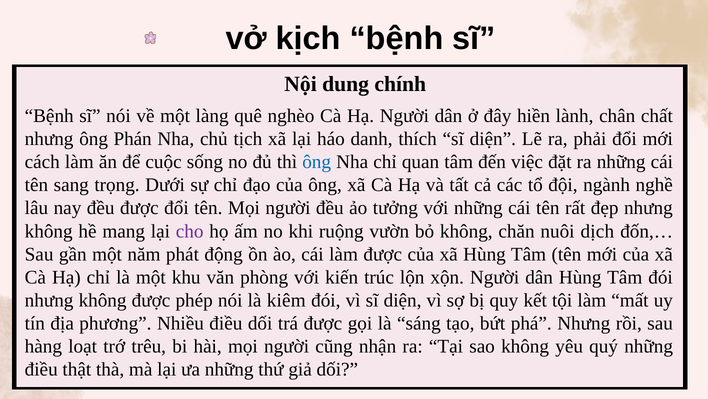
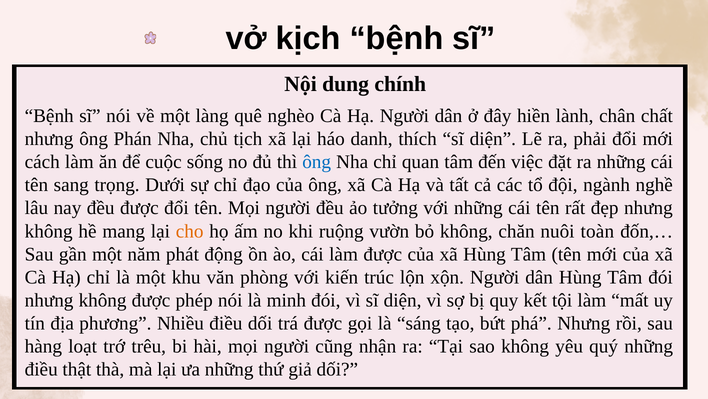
cho colour: purple -> orange
dịch: dịch -> toàn
kiêm: kiêm -> minh
